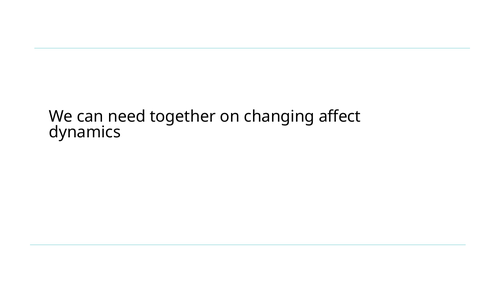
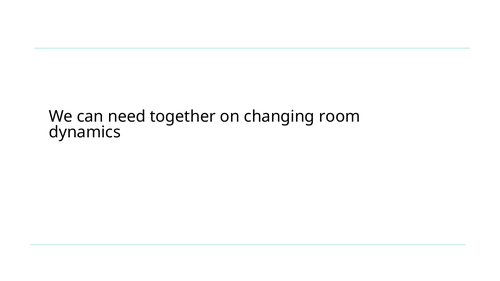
affect: affect -> room
